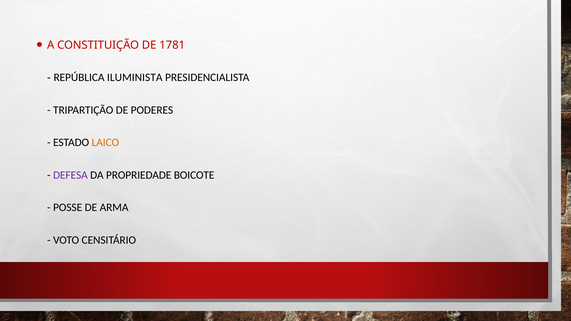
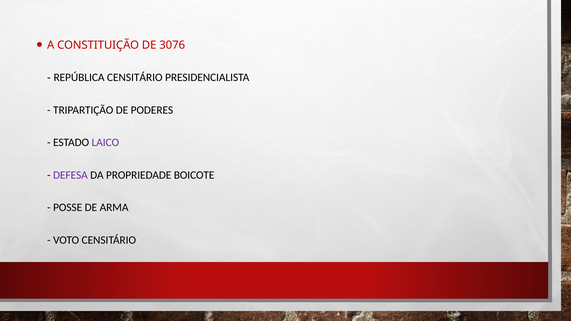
1781: 1781 -> 3076
REPÚBLICA ILUMINISTA: ILUMINISTA -> CENSITÁRIO
LAICO colour: orange -> purple
